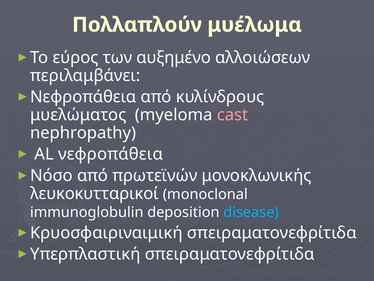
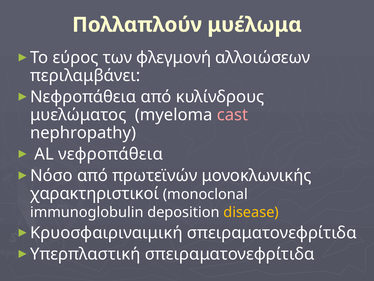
αυξημένο: αυξημένο -> φλεγμονή
λευκοκυτταρικοί: λευκοκυτταρικοί -> χαρακτηριστικοί
disease colour: light blue -> yellow
